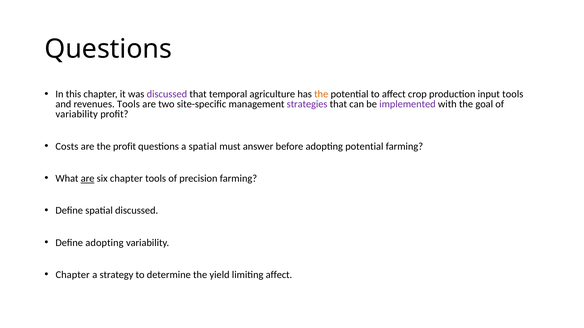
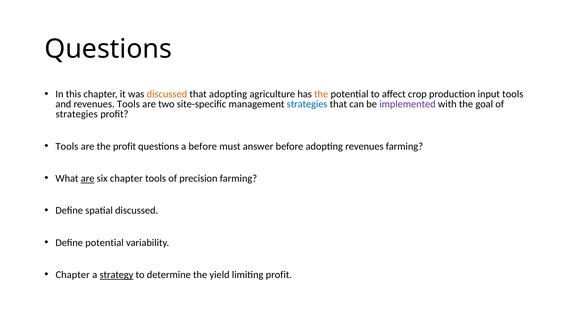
discussed at (167, 94) colour: purple -> orange
that temporal: temporal -> adopting
strategies at (307, 104) colour: purple -> blue
variability at (77, 114): variability -> strategies
Costs at (67, 147): Costs -> Tools
a spatial: spatial -> before
adopting potential: potential -> revenues
Define adopting: adopting -> potential
strategy underline: none -> present
limiting affect: affect -> profit
